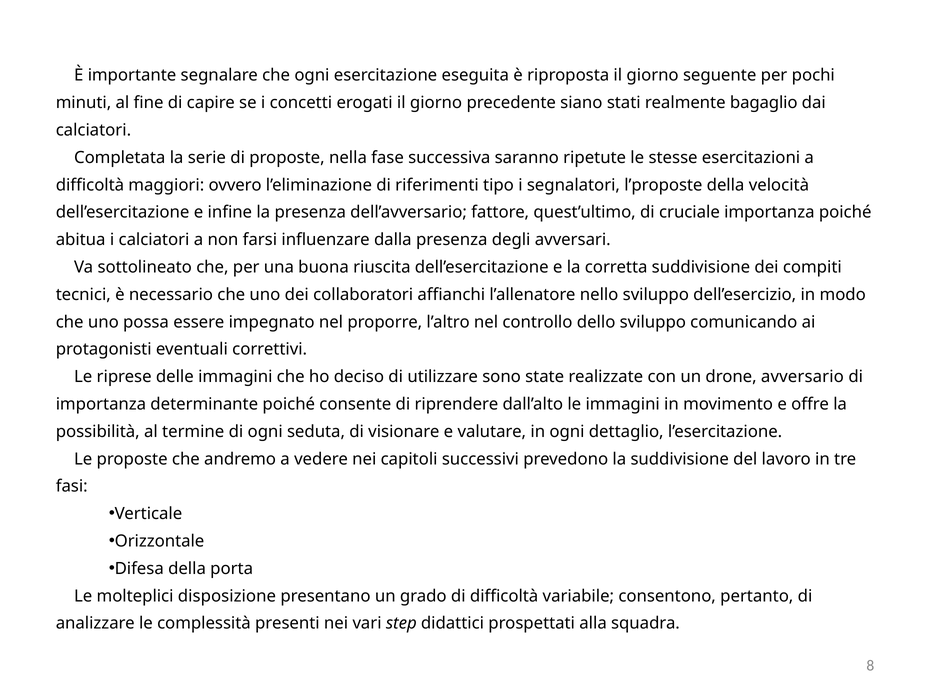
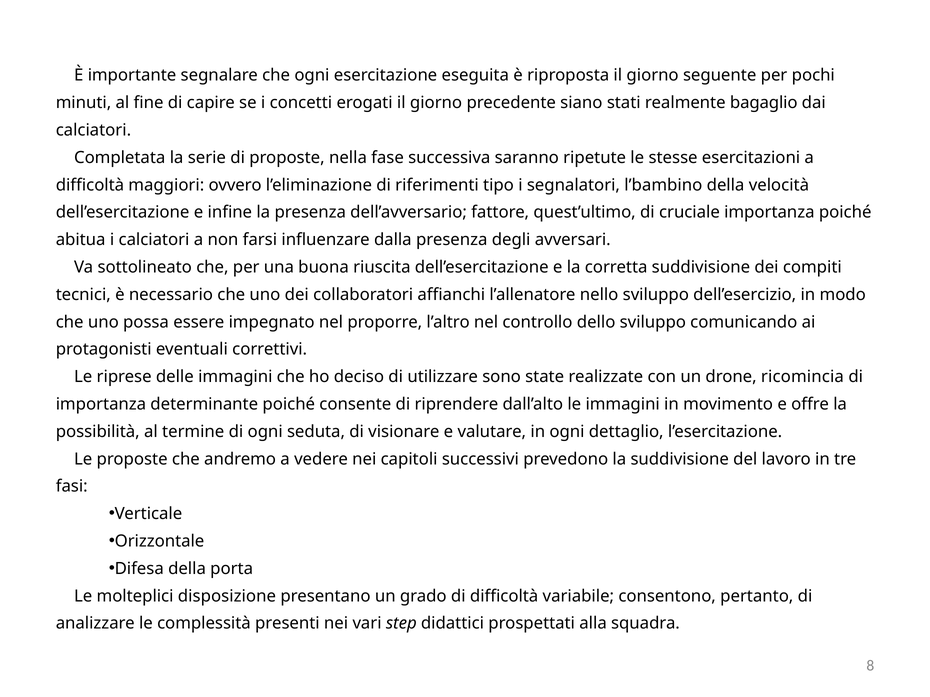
l’proposte: l’proposte -> l’bambino
avversario: avversario -> ricomincia
